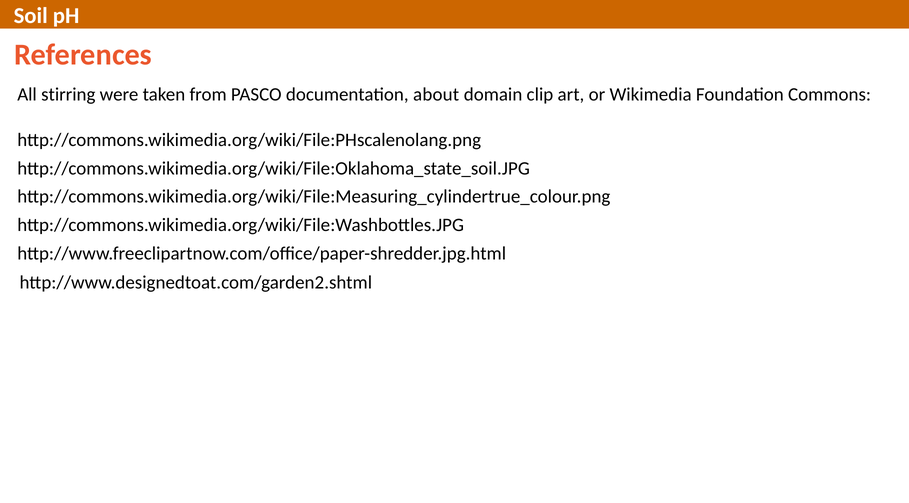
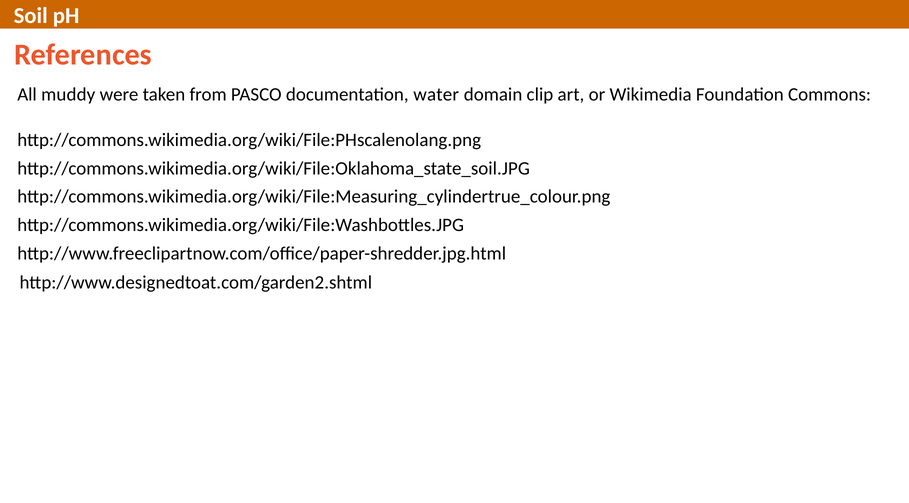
stirring: stirring -> muddy
about: about -> water
